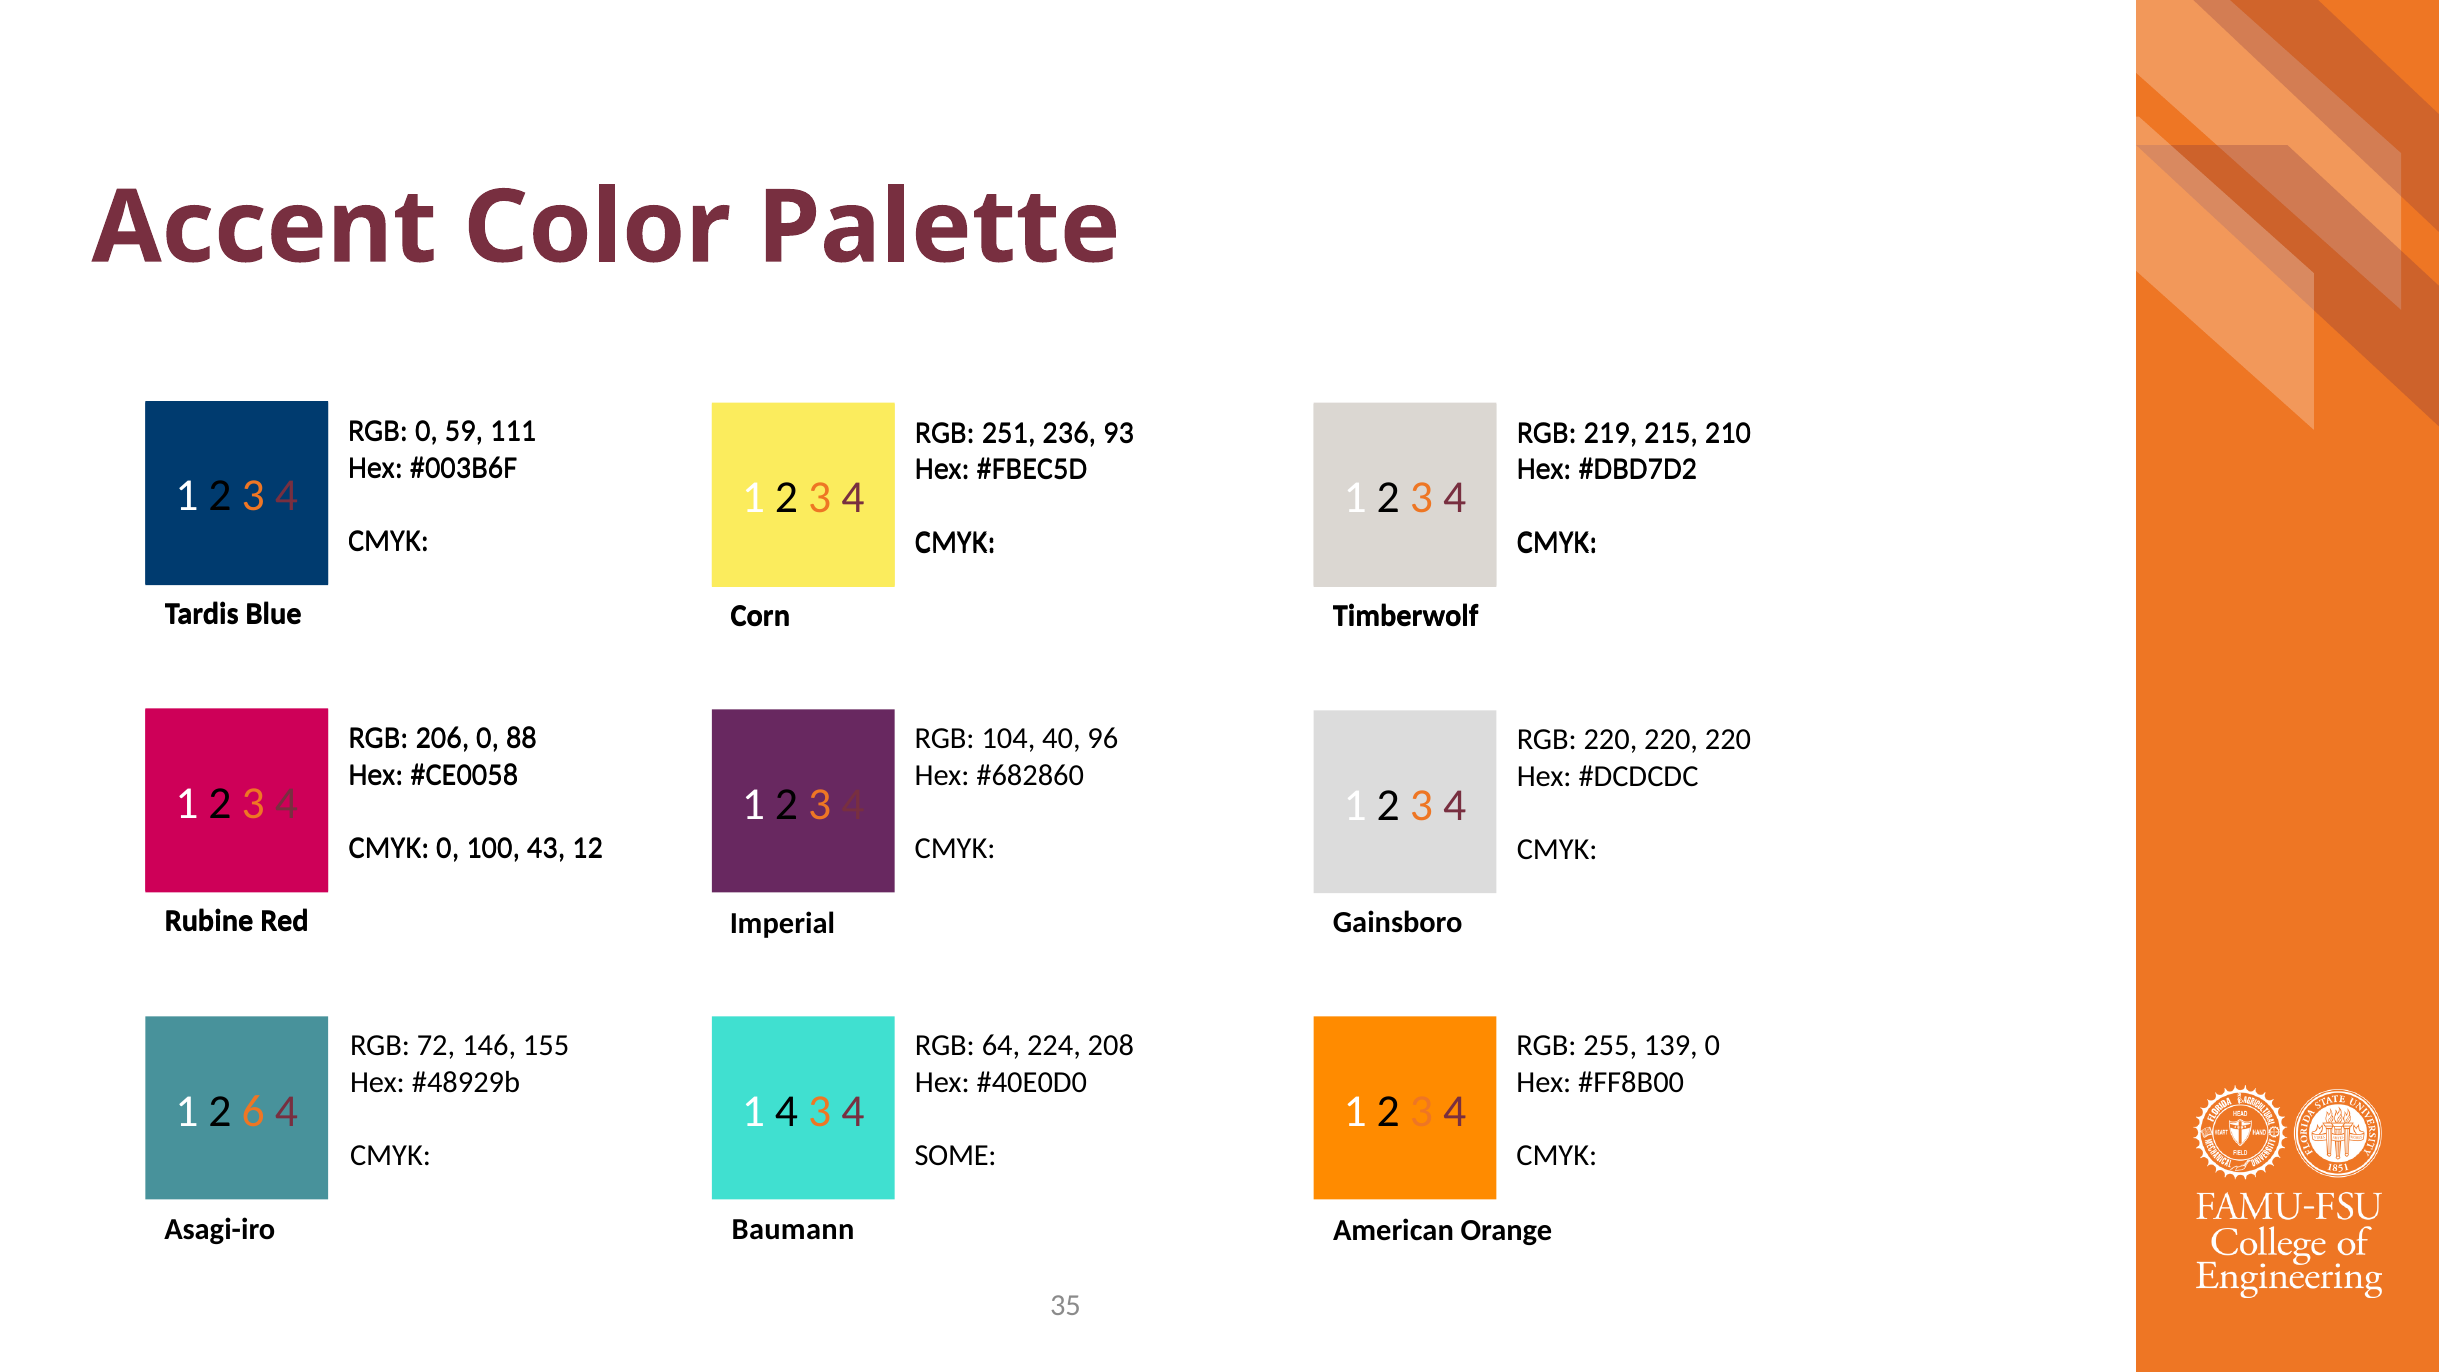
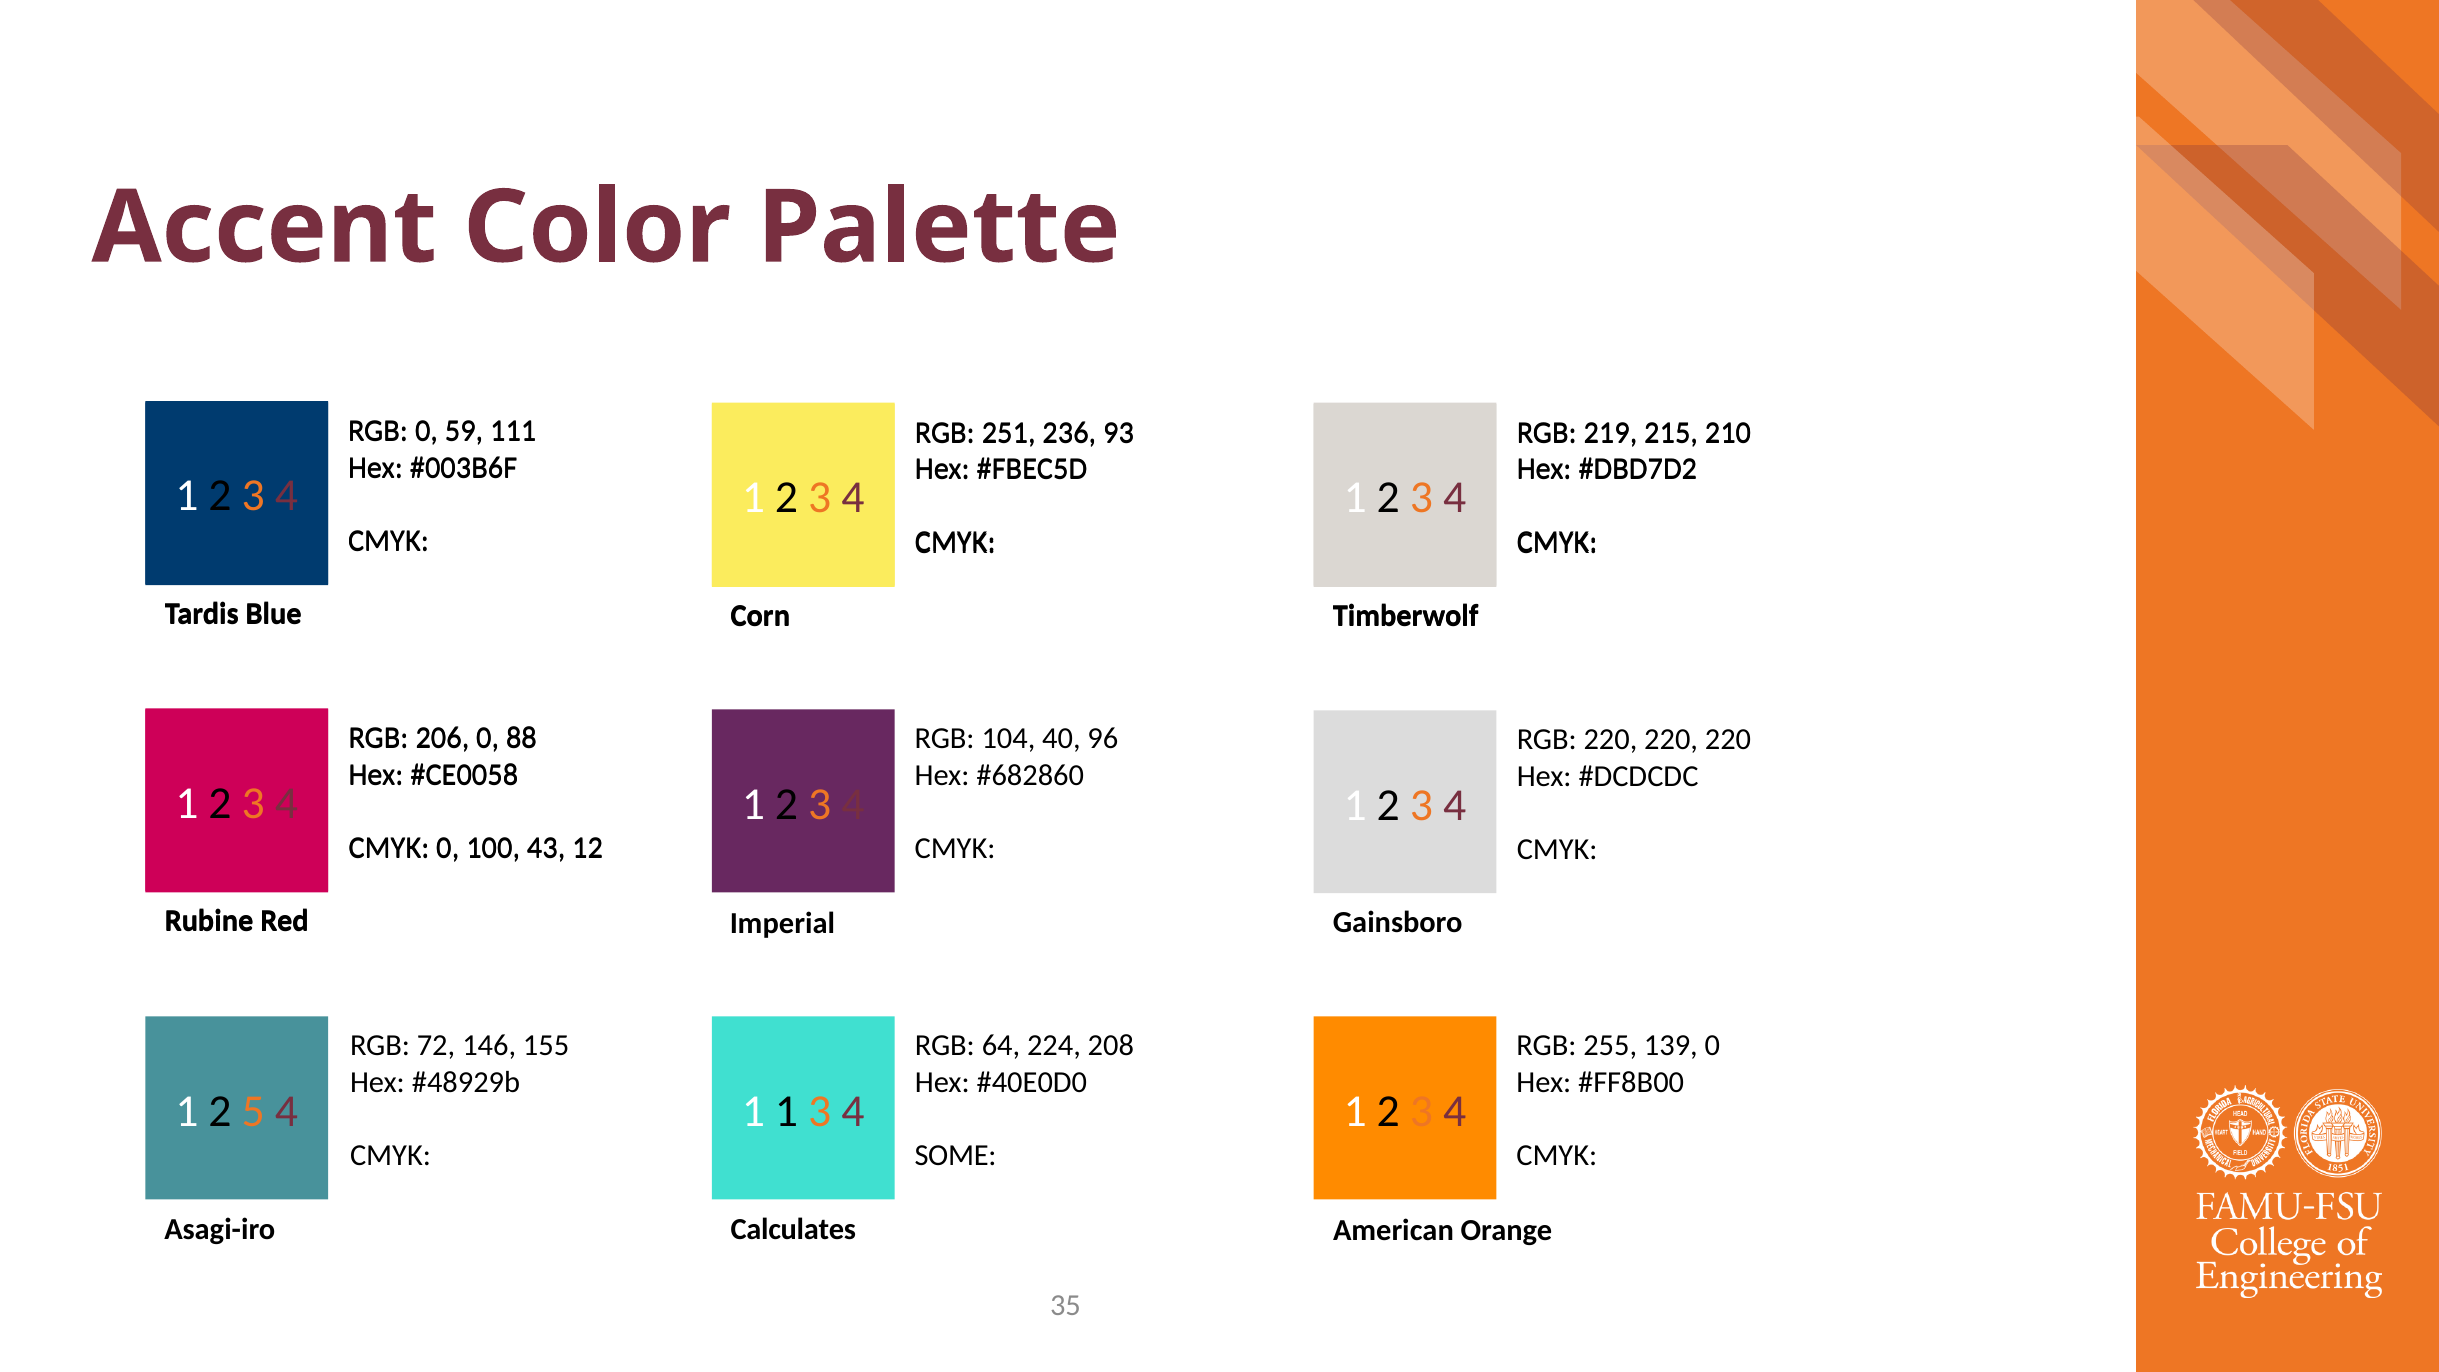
6: 6 -> 5
1 4: 4 -> 1
Baumann: Baumann -> Calculates
